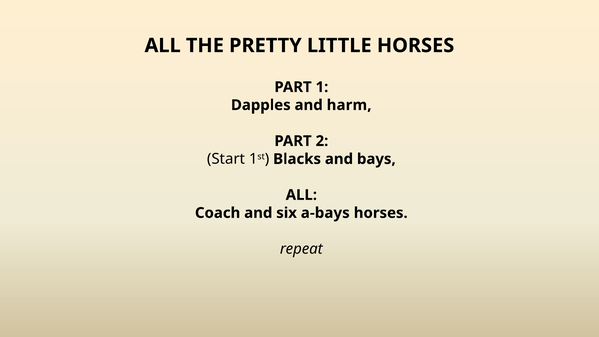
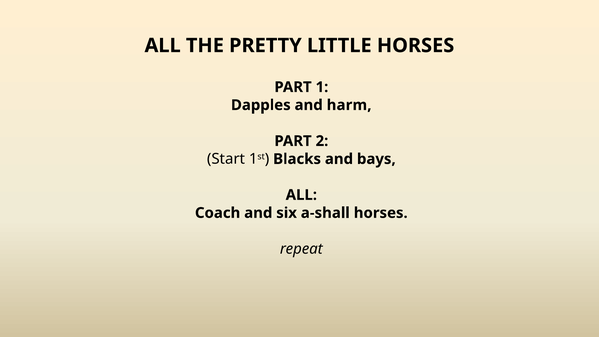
a-bays: a-bays -> a-shall
